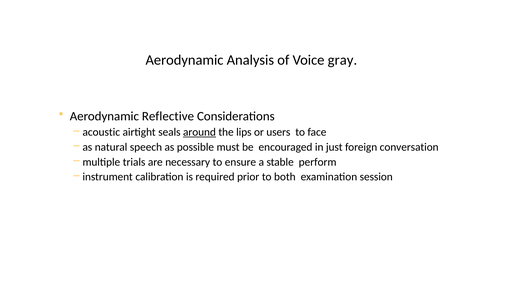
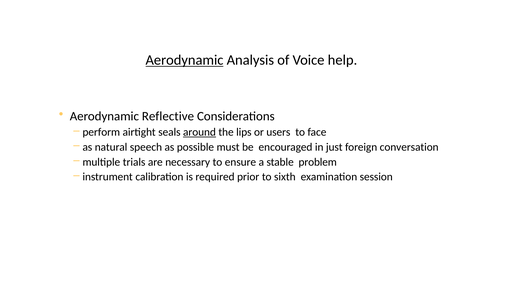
Aerodynamic at (184, 60) underline: none -> present
gray: gray -> help
acoustic: acoustic -> perform
perform: perform -> problem
both: both -> sixth
